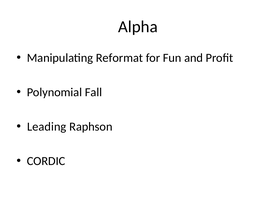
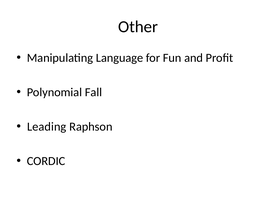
Alpha: Alpha -> Other
Reformat: Reformat -> Language
